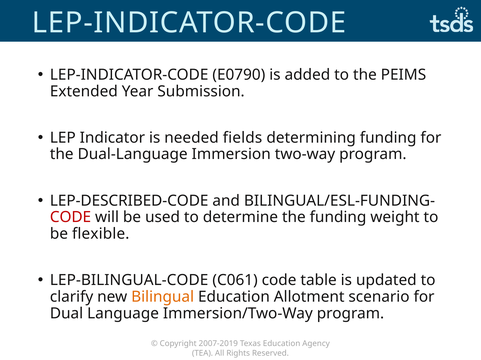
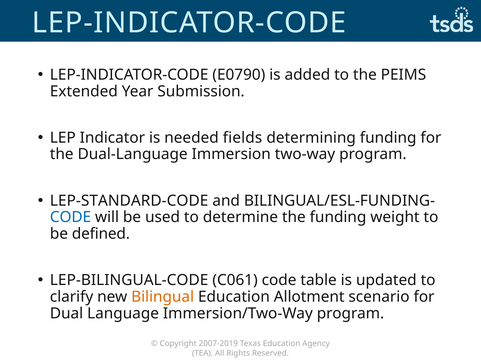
LEP-DESCRIBED-CODE: LEP-DESCRIBED-CODE -> LEP-STANDARD-CODE
CODE at (71, 218) colour: red -> blue
flexible: flexible -> defined
